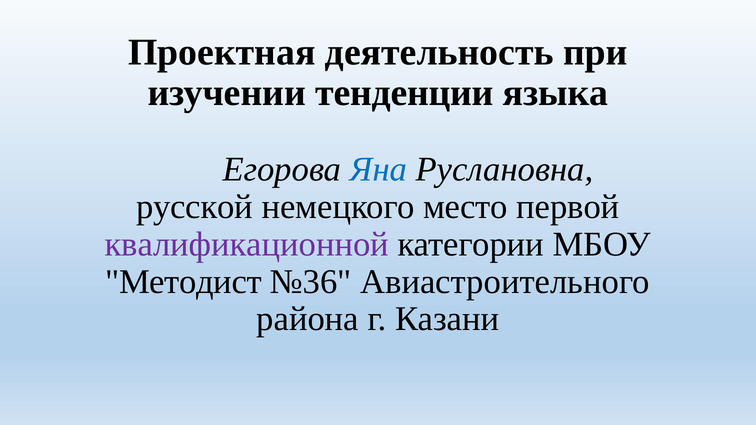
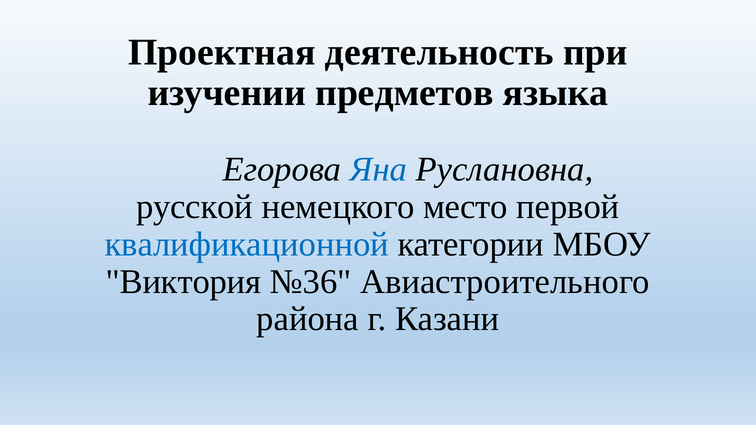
тенденции: тенденции -> предметов
квалификационной colour: purple -> blue
Методист: Методист -> Виктория
